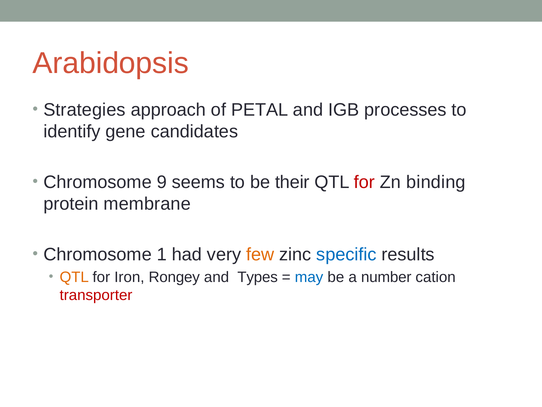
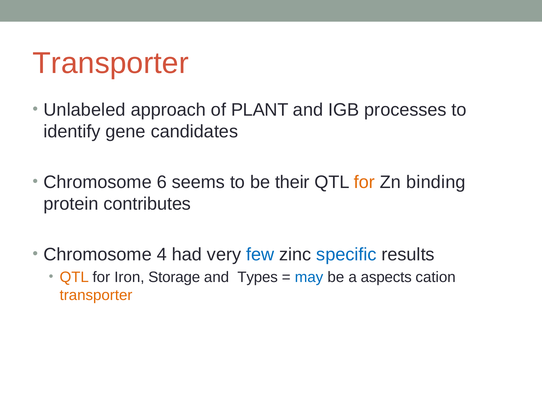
Arabidopsis at (111, 63): Arabidopsis -> Transporter
Strategies: Strategies -> Unlabeled
PETAL: PETAL -> PLANT
9: 9 -> 6
for at (364, 182) colour: red -> orange
membrane: membrane -> contributes
1: 1 -> 4
few colour: orange -> blue
Rongey: Rongey -> Storage
number: number -> aspects
transporter at (96, 295) colour: red -> orange
